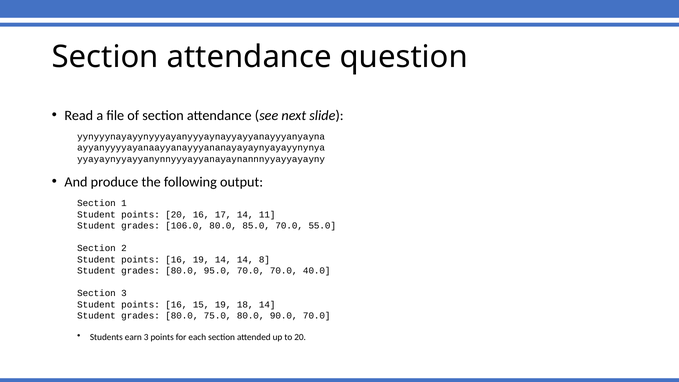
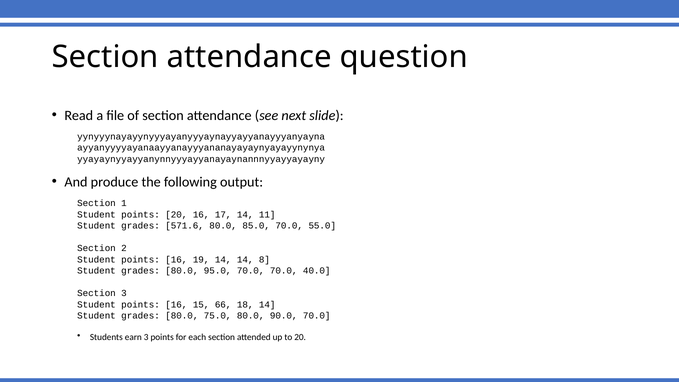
106.0: 106.0 -> 571.6
15 19: 19 -> 66
